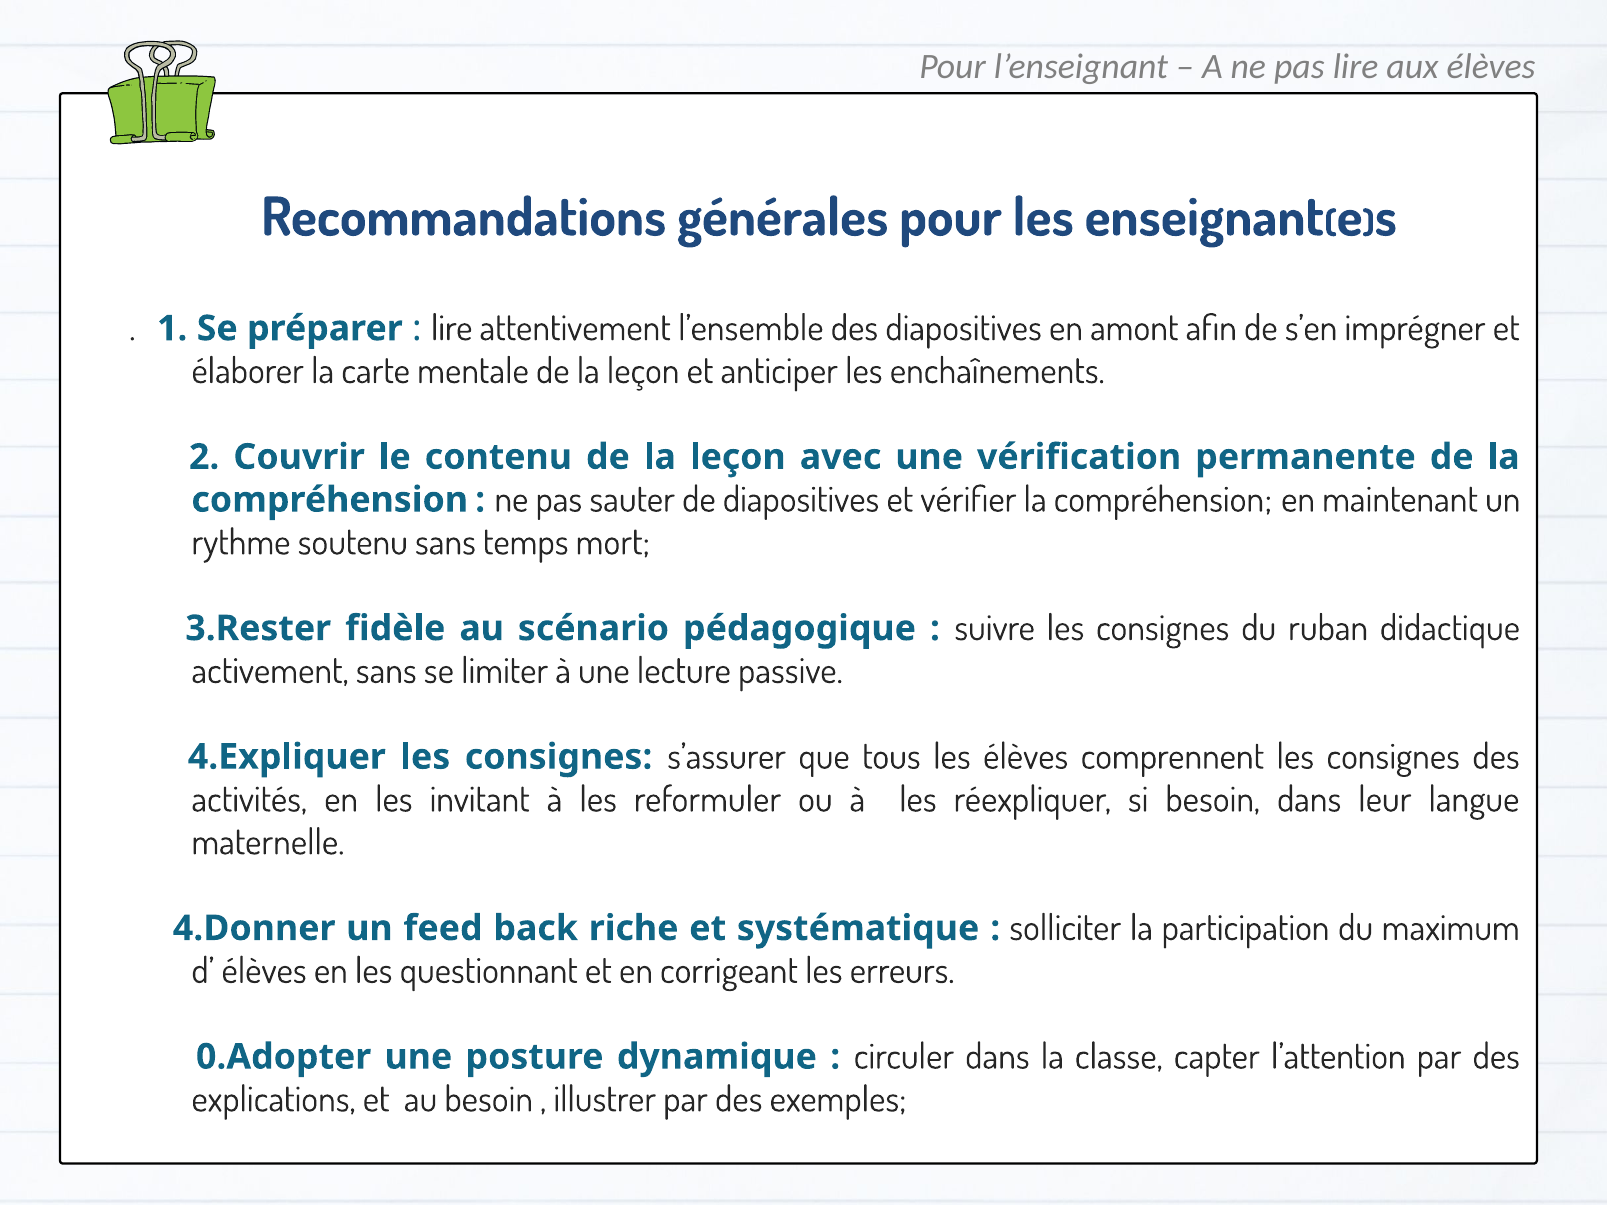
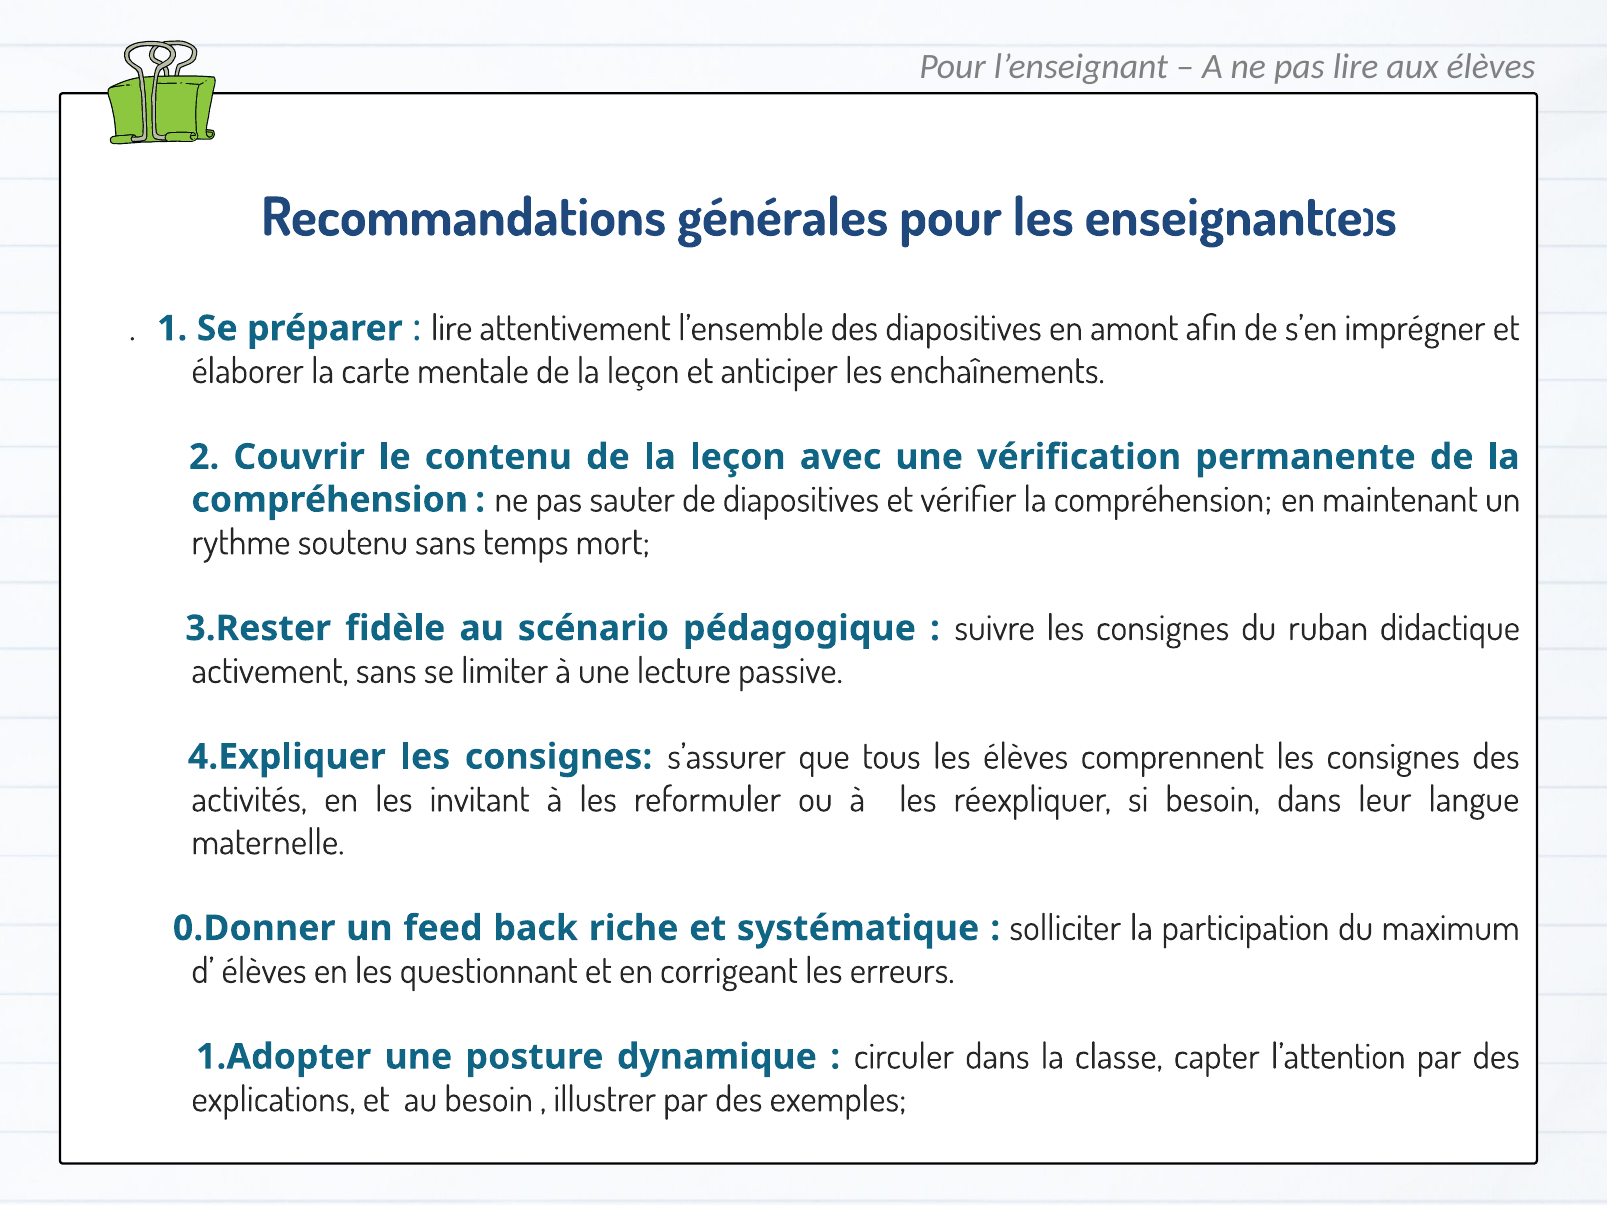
4.Donner: 4.Donner -> 0.Donner
0.Adopter: 0.Adopter -> 1.Adopter
